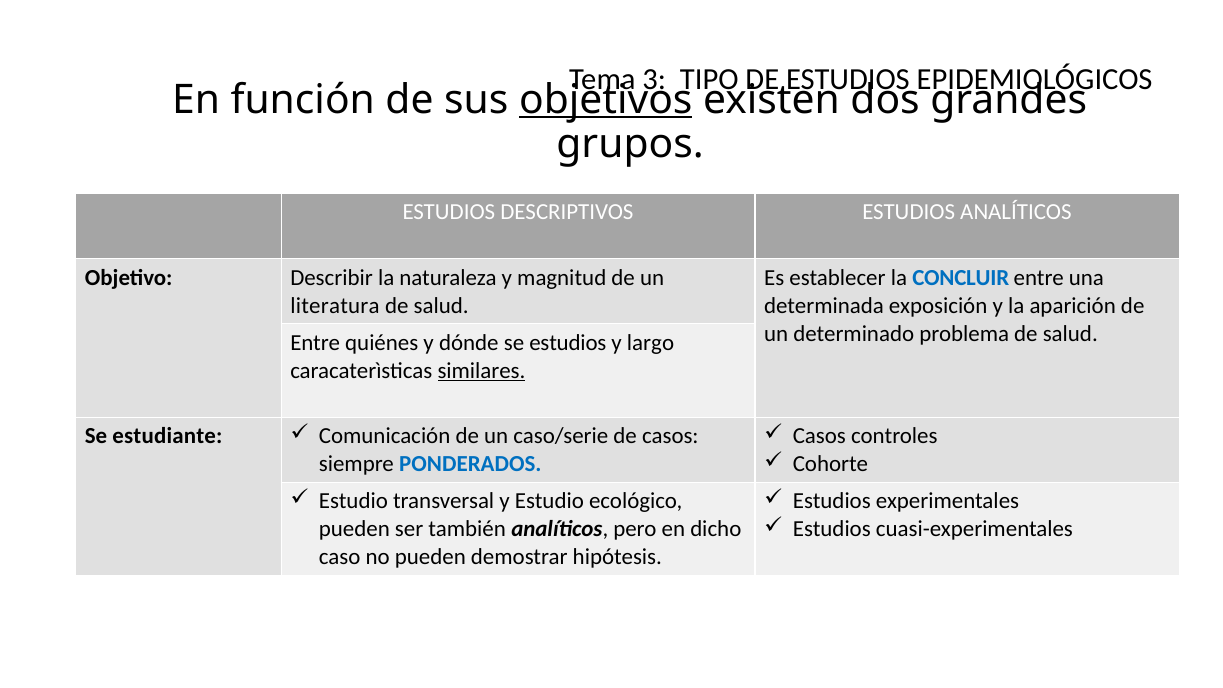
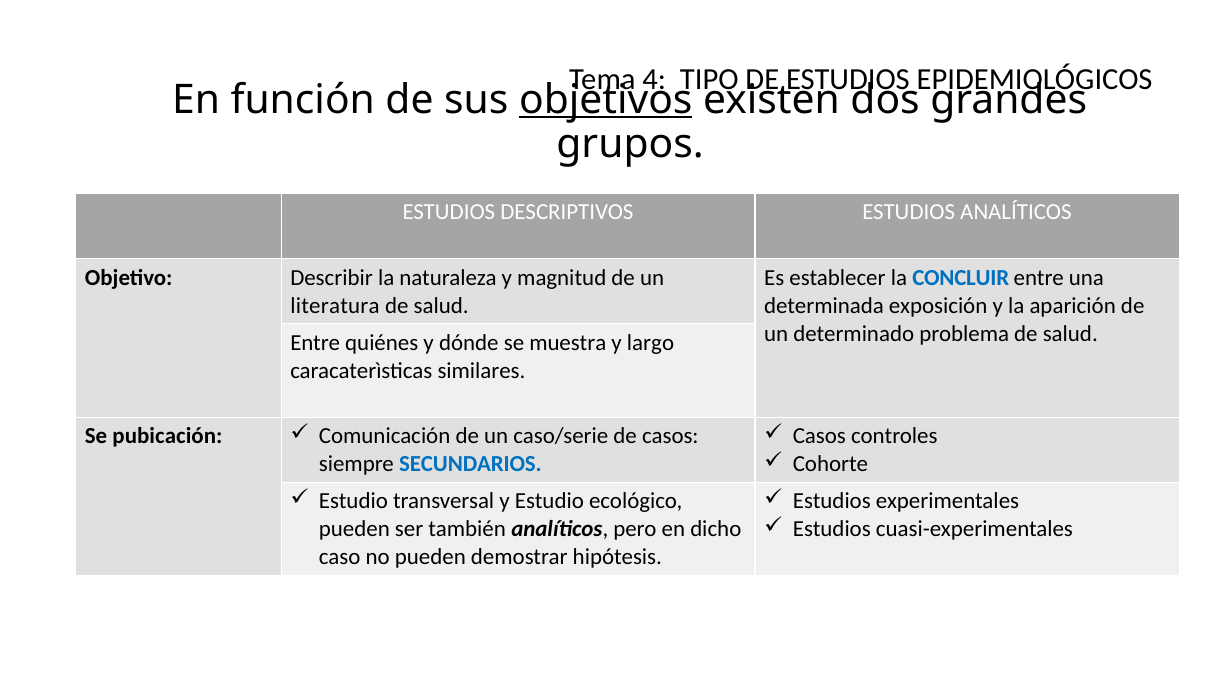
3: 3 -> 4
se estudios: estudios -> muestra
similares underline: present -> none
estudiante: estudiante -> pubicación
PONDERADOS: PONDERADOS -> SECUNDARIOS
